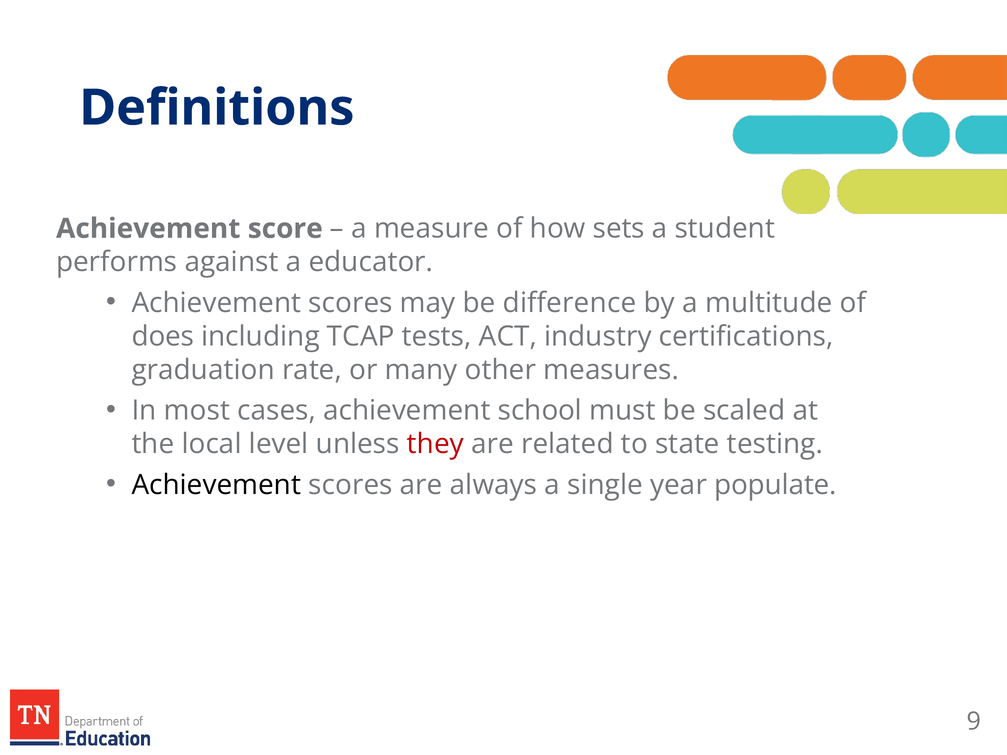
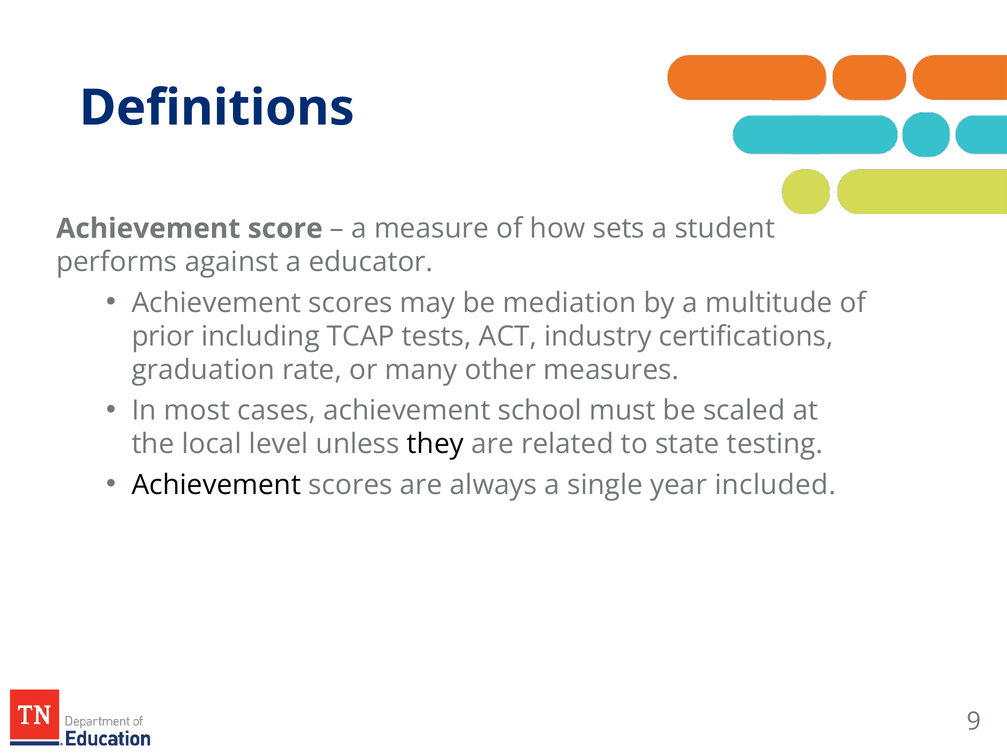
difference: difference -> mediation
does: does -> prior
they colour: red -> black
populate: populate -> included
